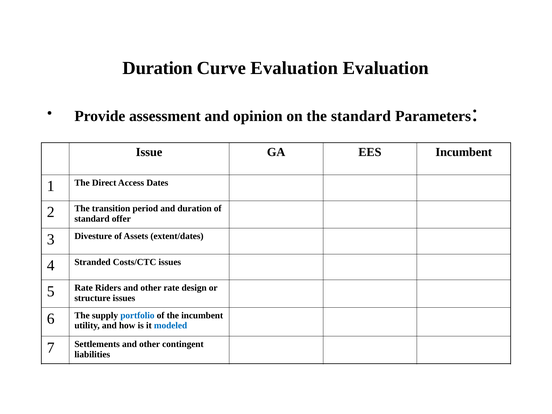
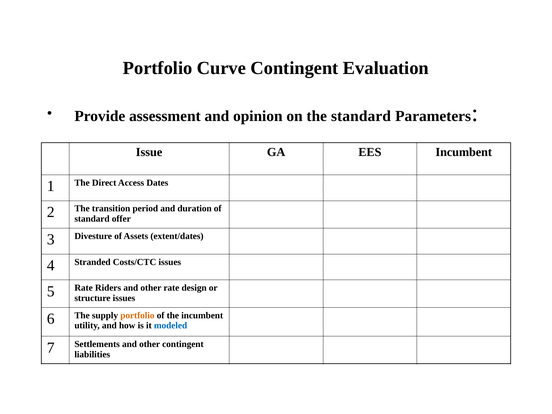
Duration at (158, 68): Duration -> Portfolio
Curve Evaluation: Evaluation -> Contingent
portfolio at (137, 315) colour: blue -> orange
